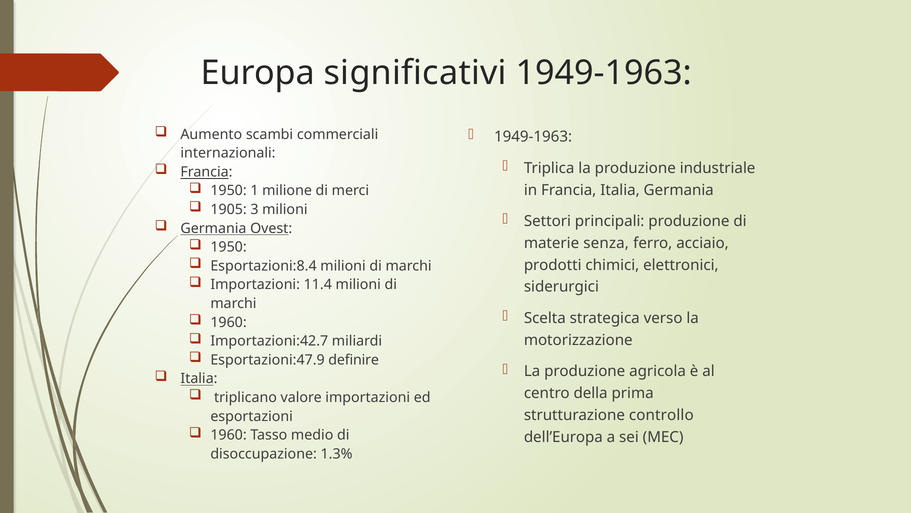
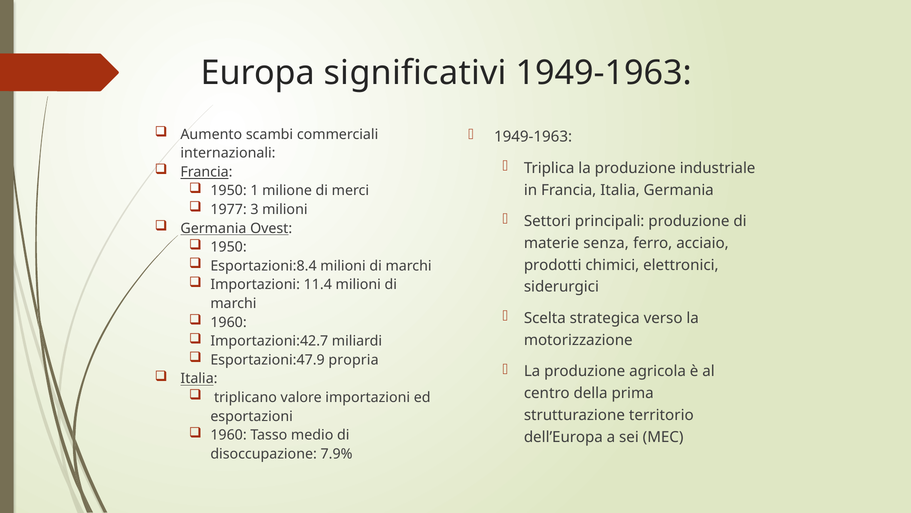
1905: 1905 -> 1977
definire: definire -> propria
controllo: controllo -> territorio
1.3%: 1.3% -> 7.9%
